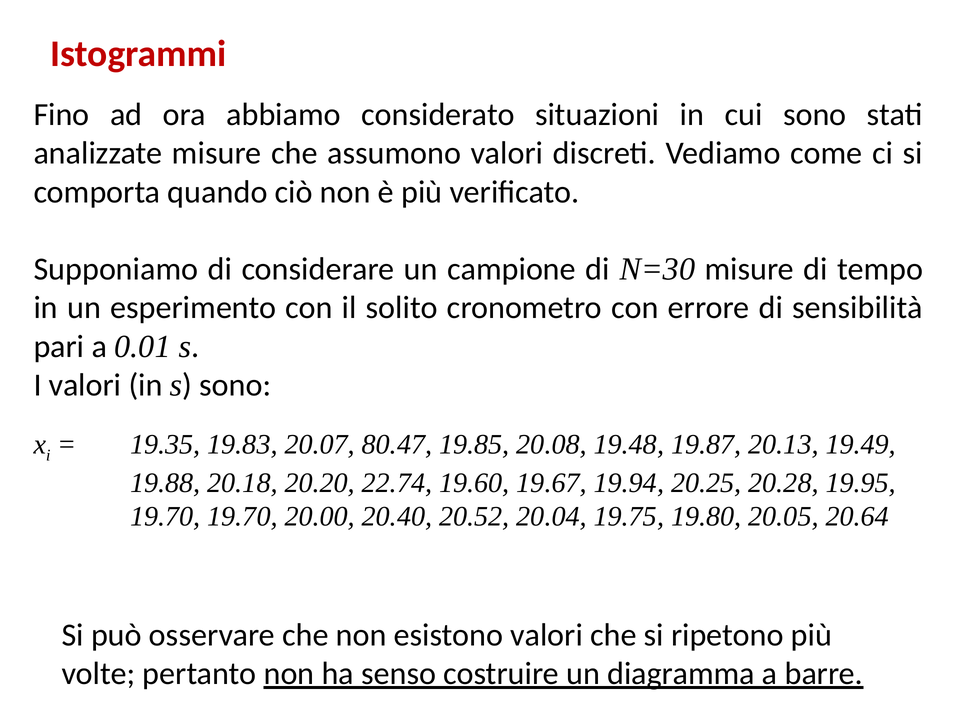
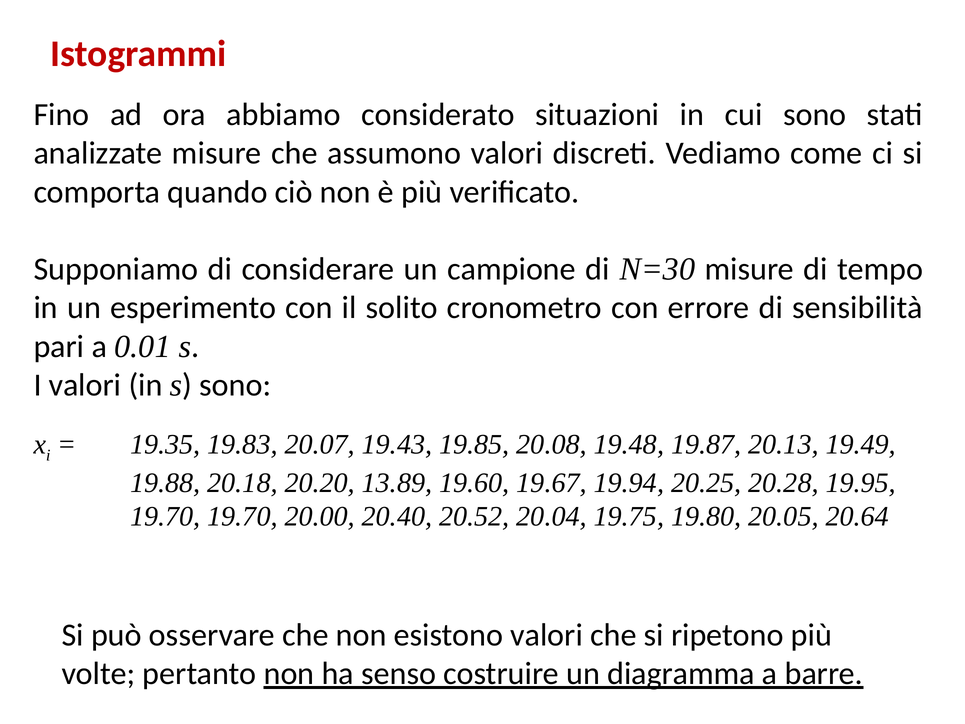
80.47: 80.47 -> 19.43
22.74: 22.74 -> 13.89
